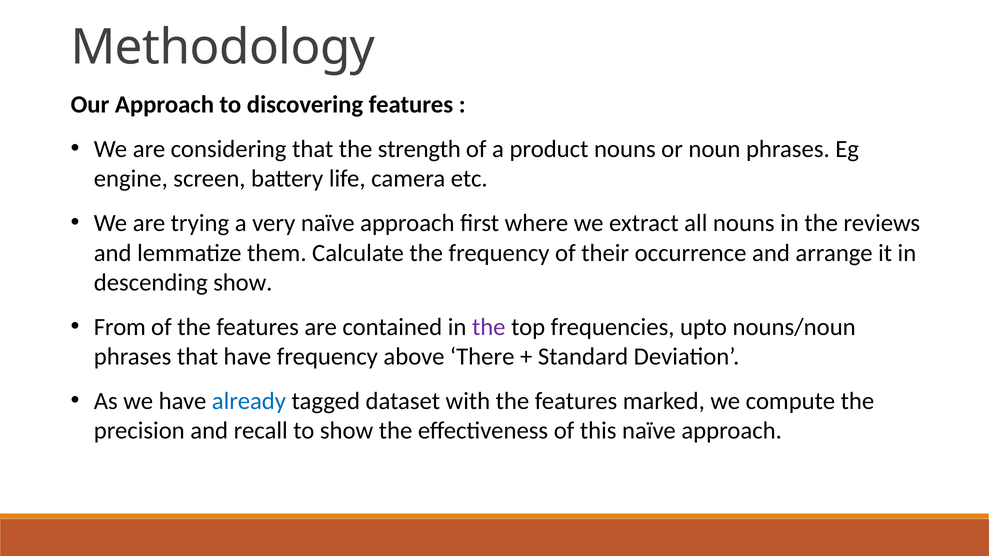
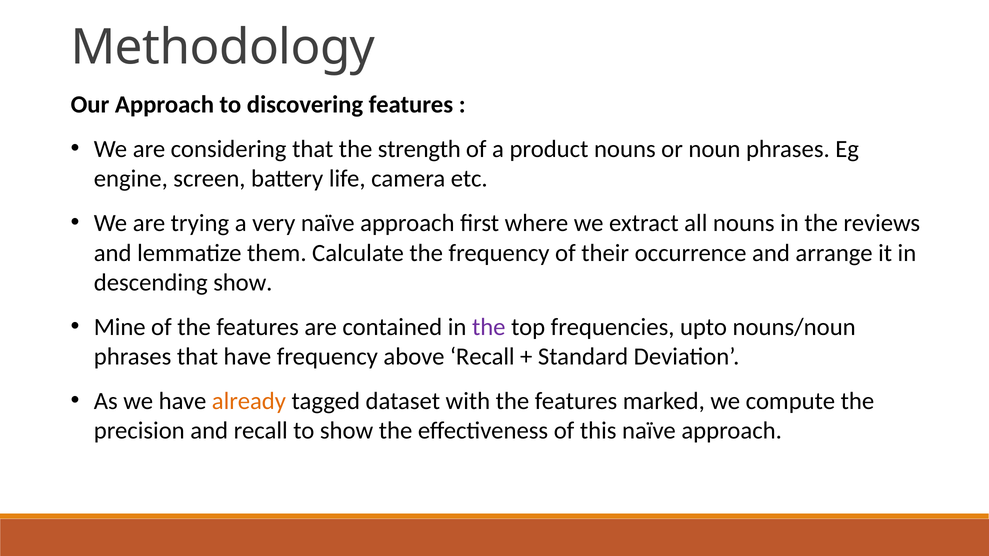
From: From -> Mine
above There: There -> Recall
already colour: blue -> orange
